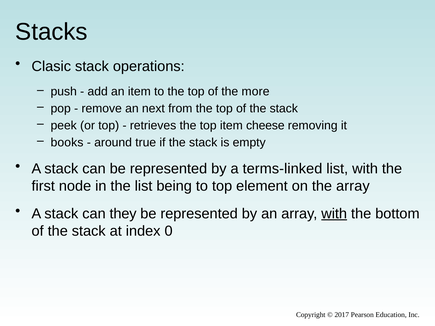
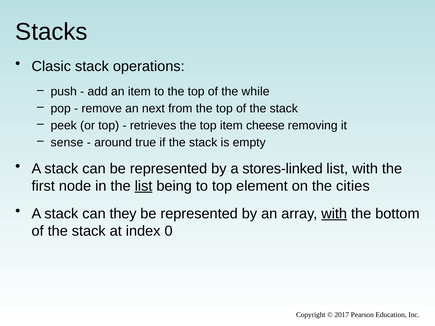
more: more -> while
books: books -> sense
terms-linked: terms-linked -> stores-linked
list at (144, 186) underline: none -> present
the array: array -> cities
